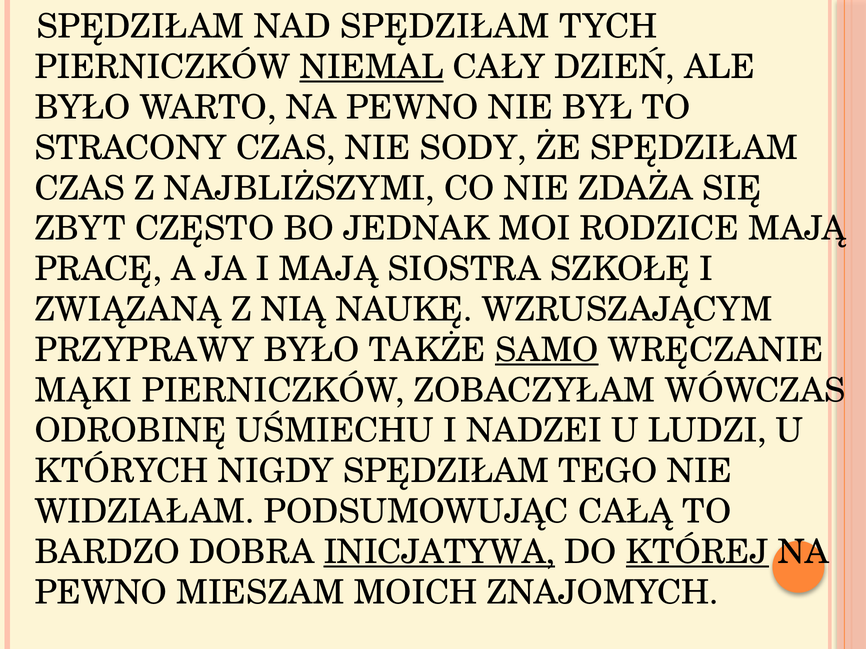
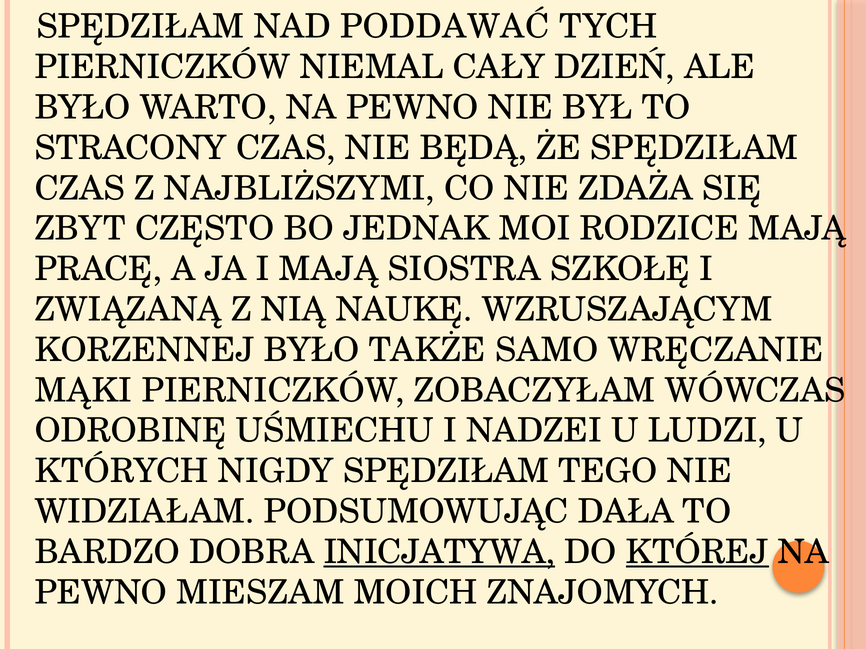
NAD SPĘDZIŁAM: SPĘDZIŁAM -> PODDAWAĆ
NIEMAL underline: present -> none
SODY: SODY -> BĘDĄ
PRZYPRAWY: PRZYPRAWY -> KORZENNEJ
SAMO underline: present -> none
CAŁĄ: CAŁĄ -> DAŁA
